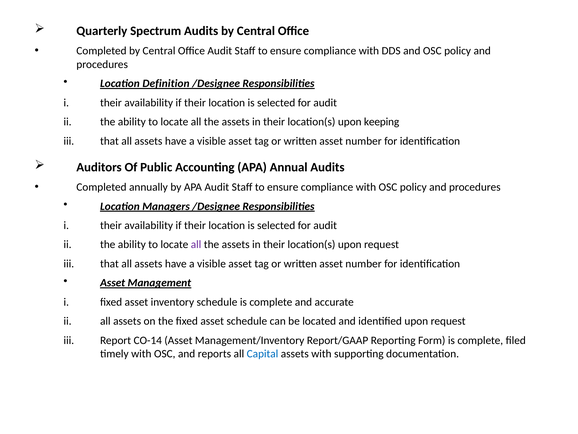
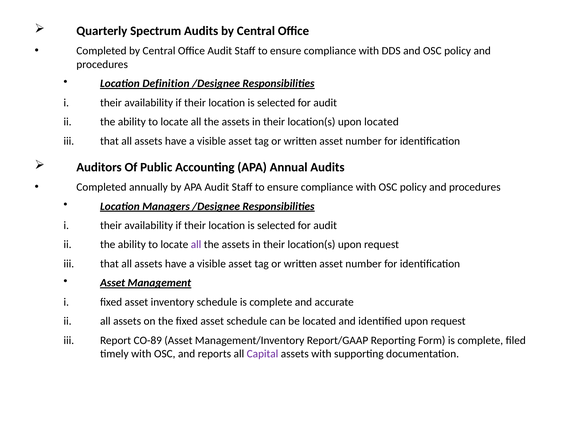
upon keeping: keeping -> located
CO-14: CO-14 -> CO-89
Capital colour: blue -> purple
